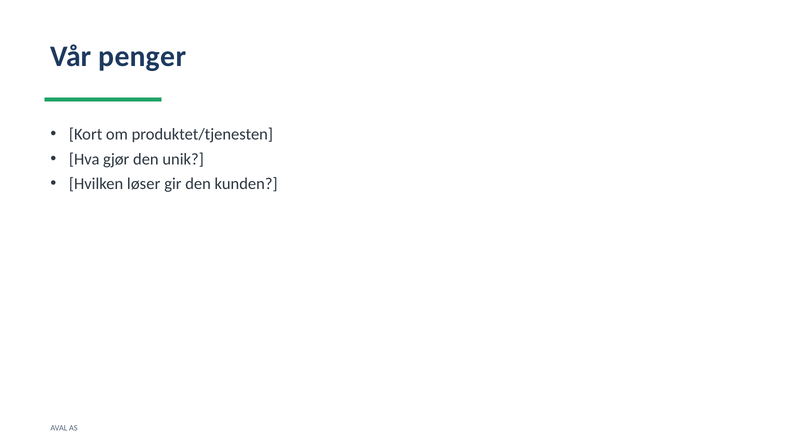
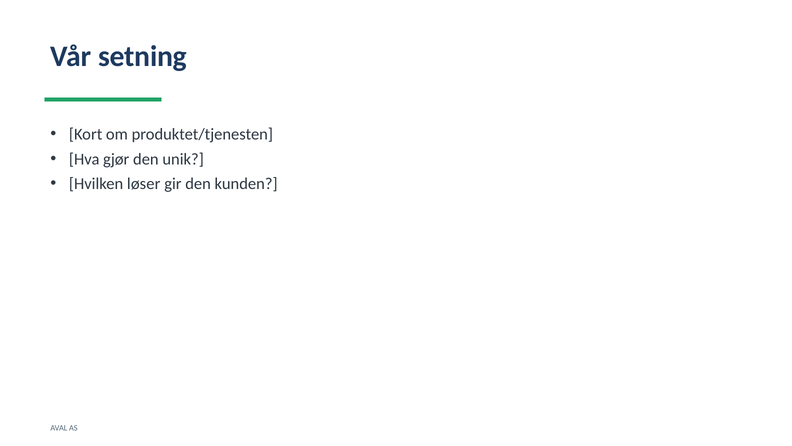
penger: penger -> setning
